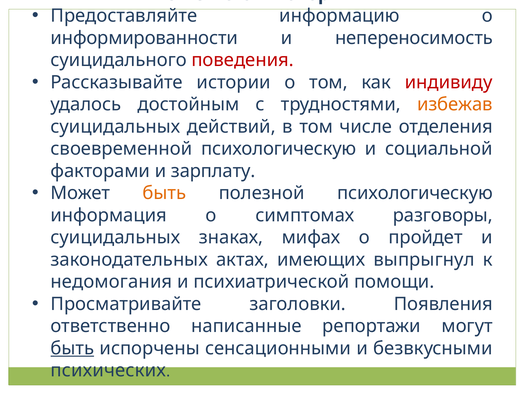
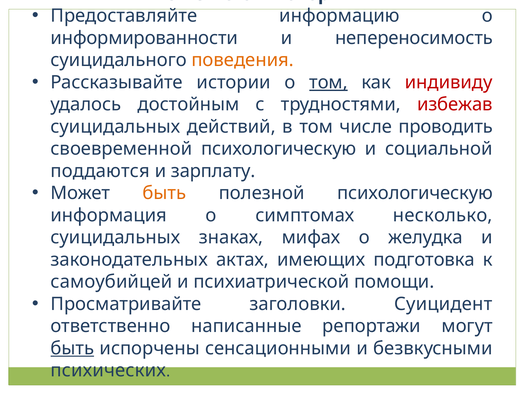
поведения colour: red -> orange
том at (328, 82) underline: none -> present
избежав colour: orange -> red
отделения: отделения -> проводить
факторами: факторами -> поддаются
разговоры: разговоры -> несколько
пройдет: пройдет -> желудка
выпрыгнул: выпрыгнул -> подготовка
недомогания: недомогания -> самоубийцей
Появления: Появления -> Суицидент
